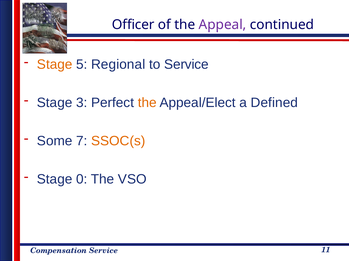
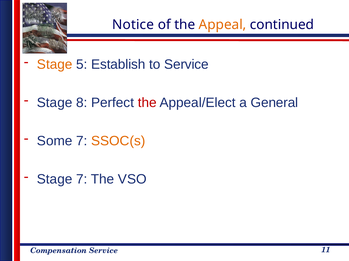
Officer: Officer -> Notice
Appeal colour: purple -> orange
Regional: Regional -> Establish
3: 3 -> 8
the at (147, 103) colour: orange -> red
Defined: Defined -> General
Stage 0: 0 -> 7
